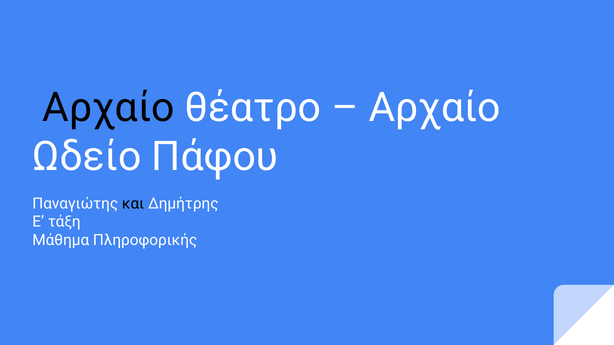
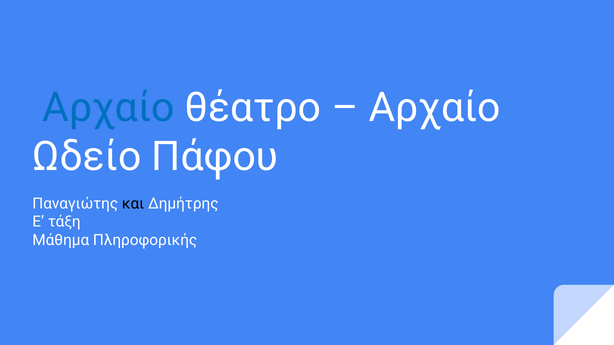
Αρχαίο at (109, 108) colour: black -> blue
